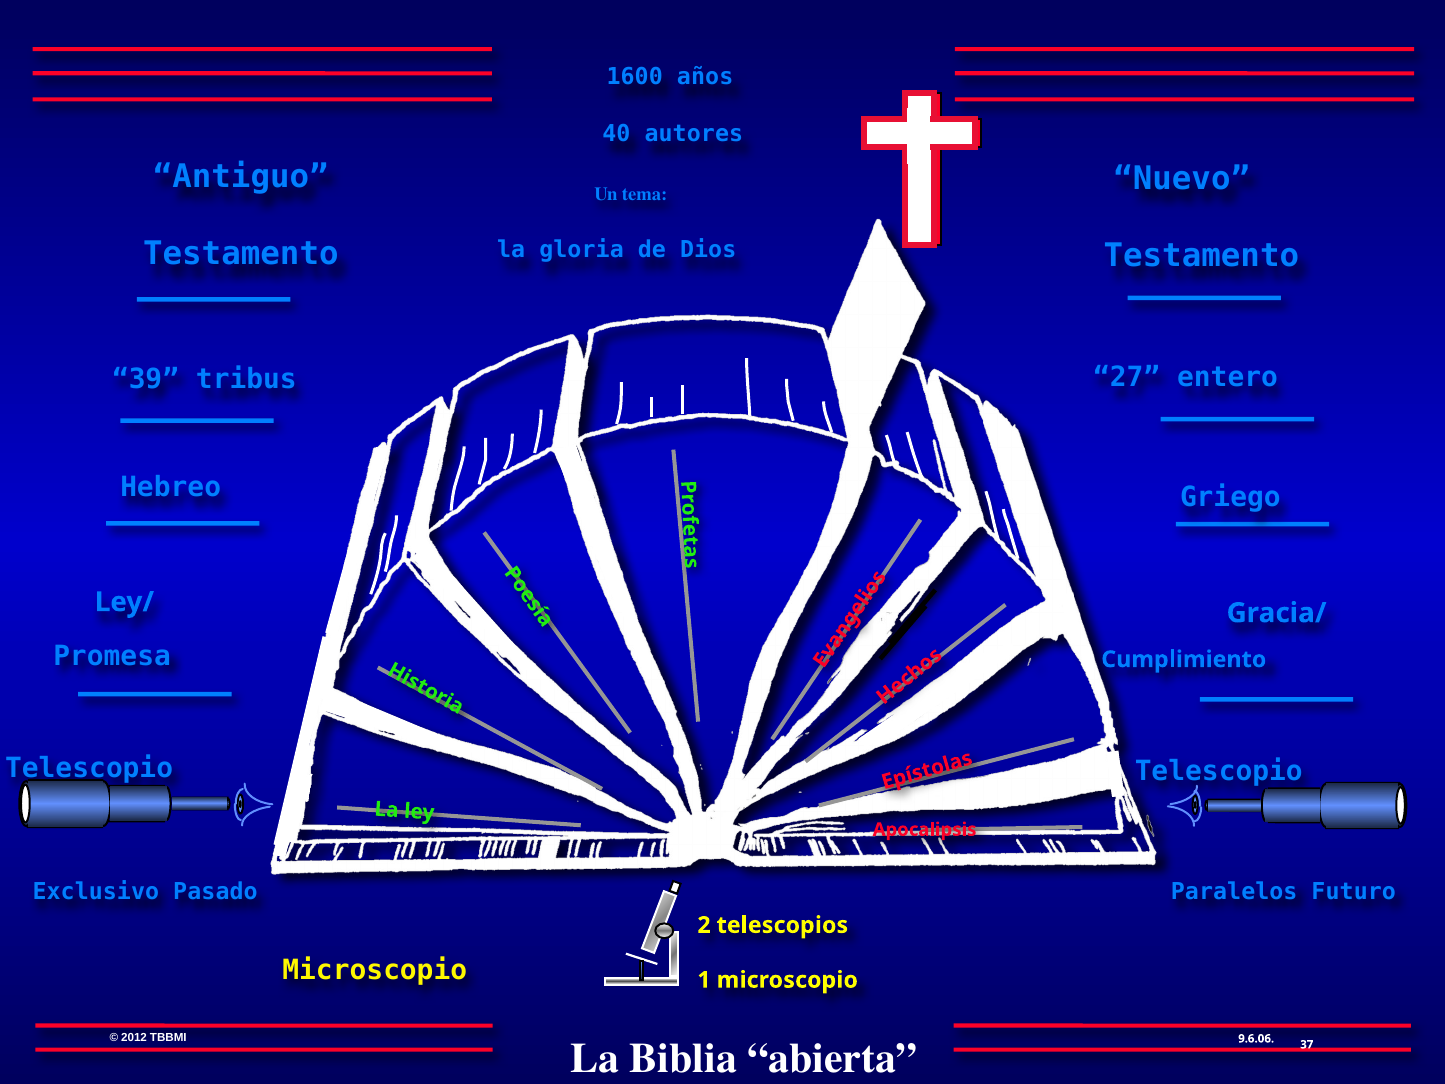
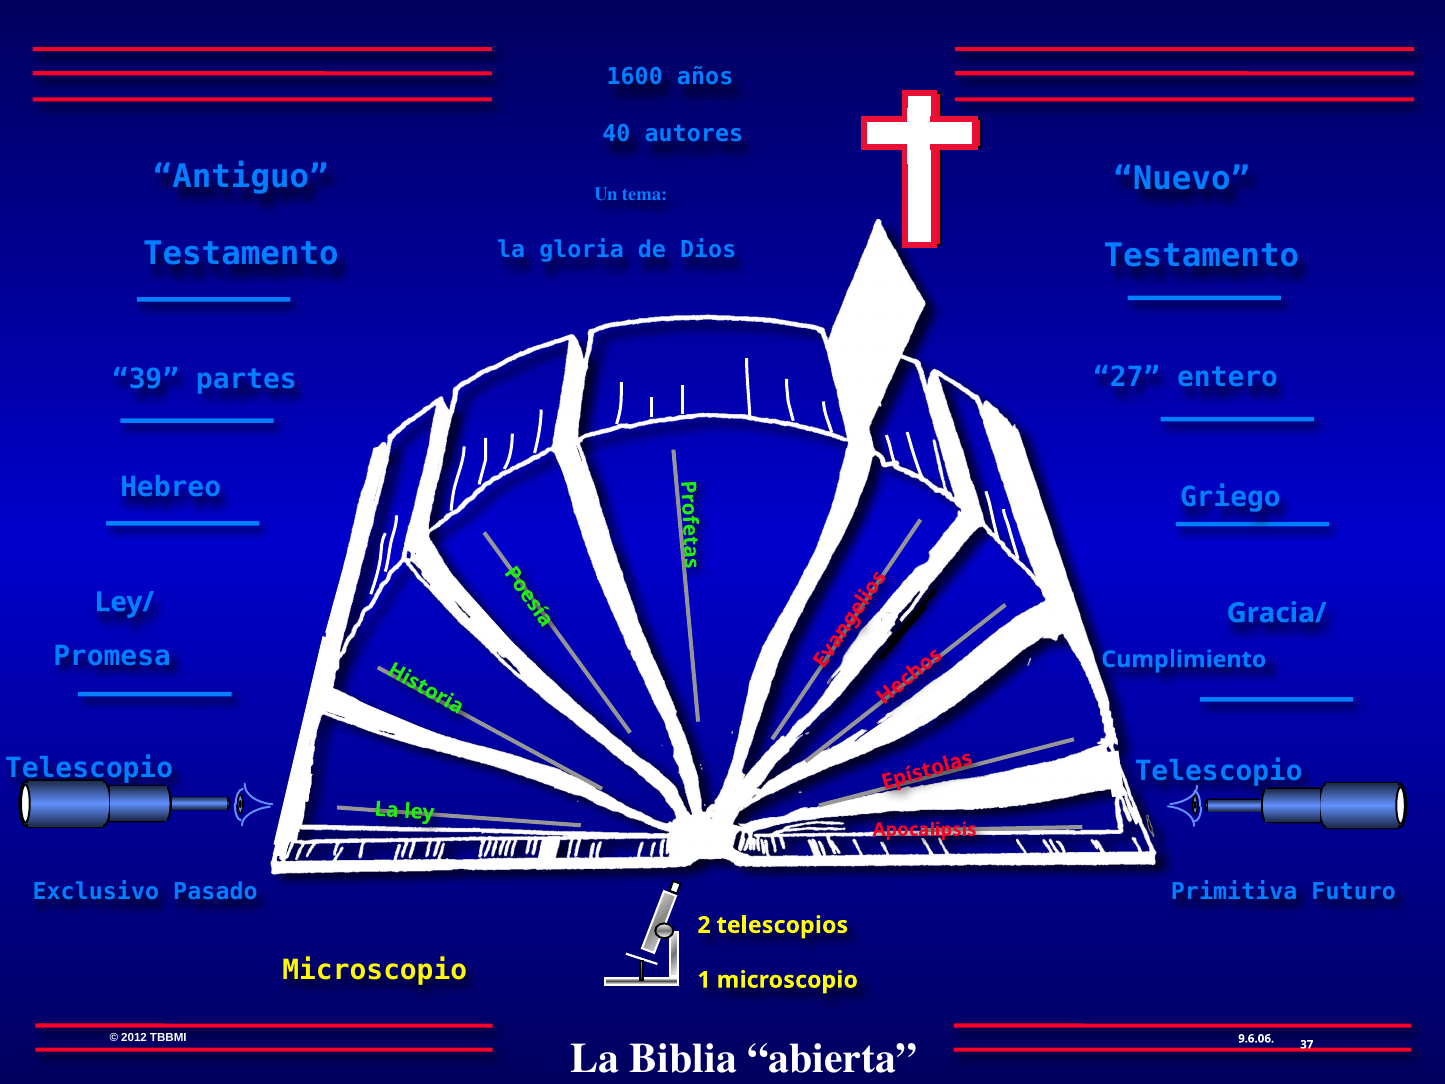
tribus: tribus -> partes
Paralelos: Paralelos -> Primitiva
